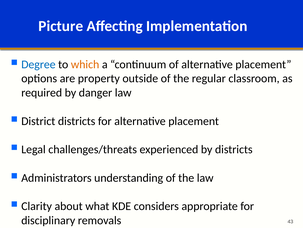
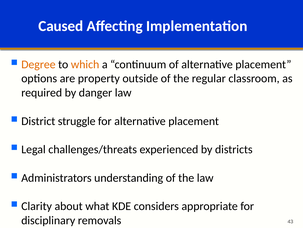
Picture: Picture -> Caused
Degree colour: blue -> orange
District districts: districts -> struggle
